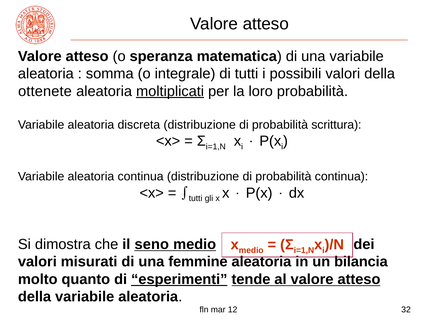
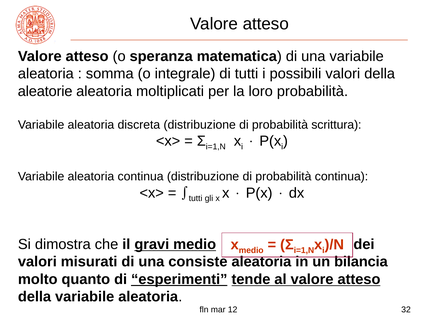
ottenete: ottenete -> aleatorie
moltiplicati underline: present -> none
seno: seno -> gravi
femmine: femmine -> consiste
